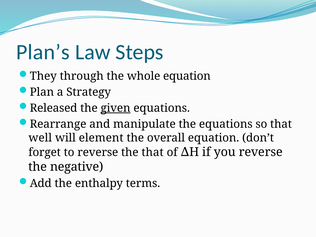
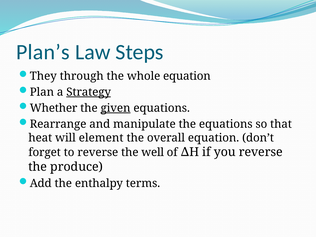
Strategy underline: none -> present
Released: Released -> Whether
well: well -> heat
the that: that -> well
negative: negative -> produce
